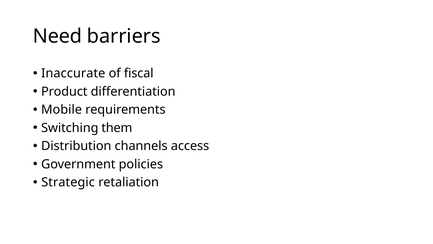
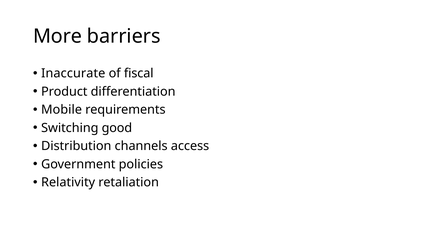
Need: Need -> More
them: them -> good
Strategic: Strategic -> Relativity
